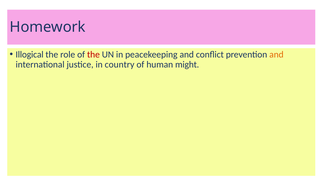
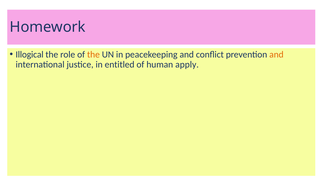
the at (93, 54) colour: red -> orange
country: country -> entitled
might: might -> apply
